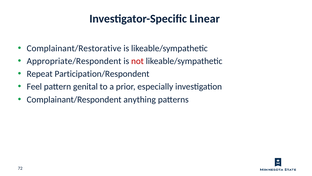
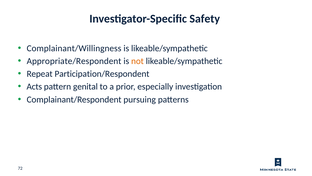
Linear: Linear -> Safety
Complainant/Restorative: Complainant/Restorative -> Complainant/Willingness
not colour: red -> orange
Feel: Feel -> Acts
anything: anything -> pursuing
